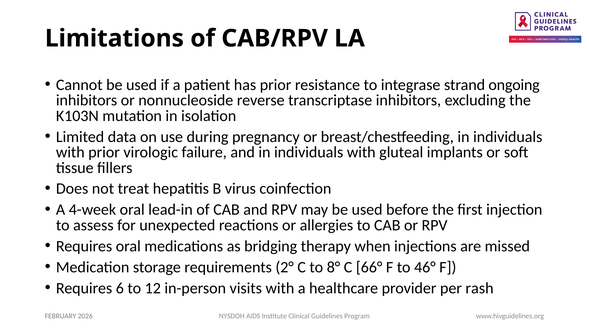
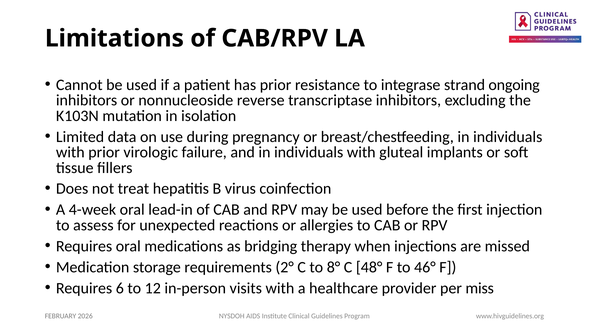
66°: 66° -> 48°
rash: rash -> miss
